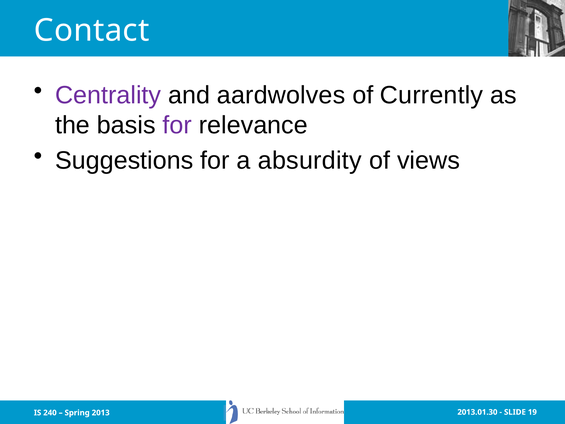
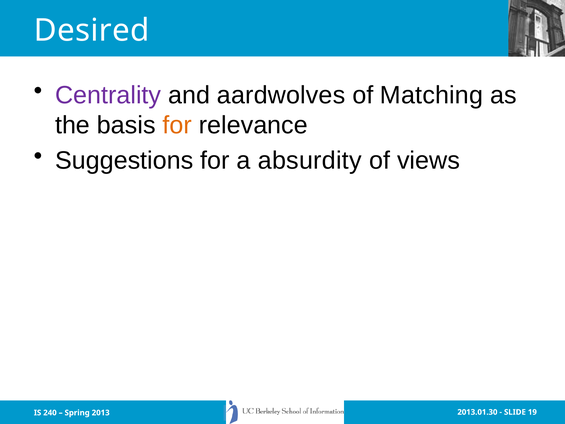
Contact: Contact -> Desired
Currently: Currently -> Matching
for at (177, 125) colour: purple -> orange
